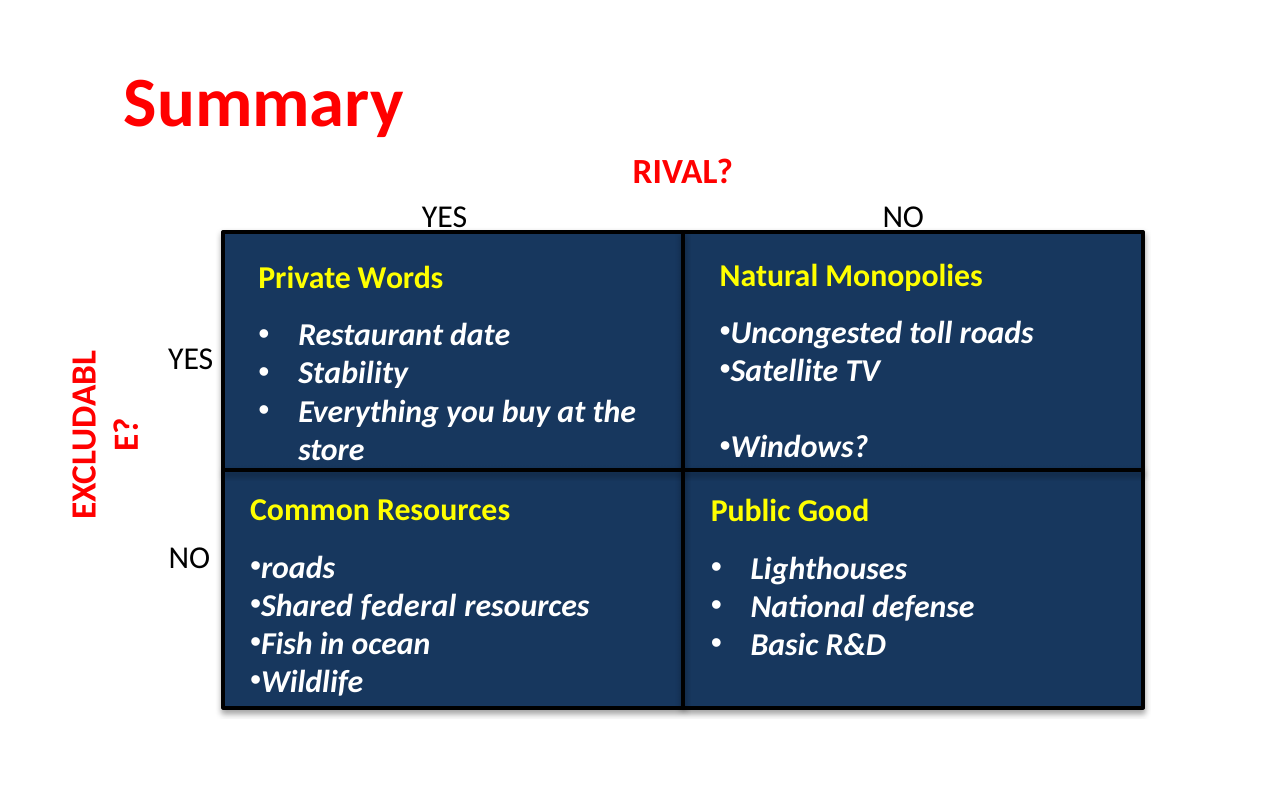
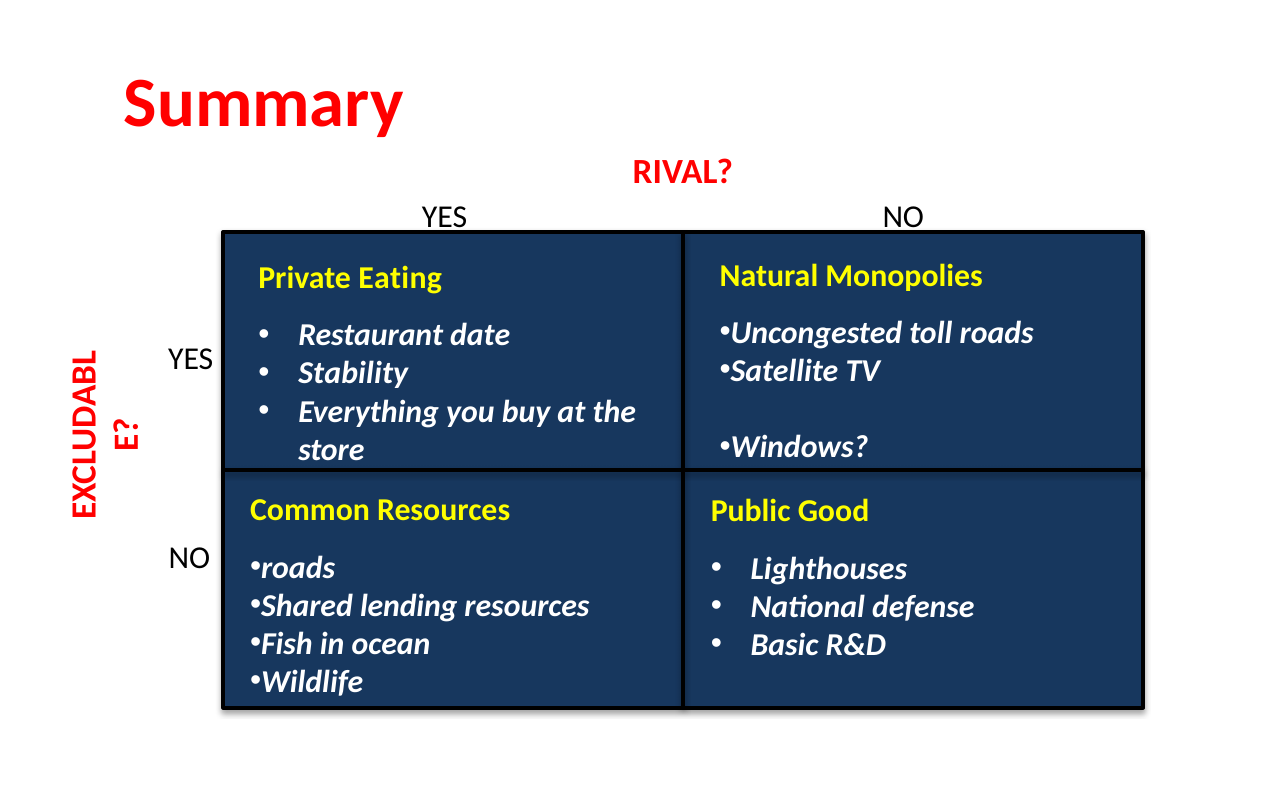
Words: Words -> Eating
federal: federal -> lending
